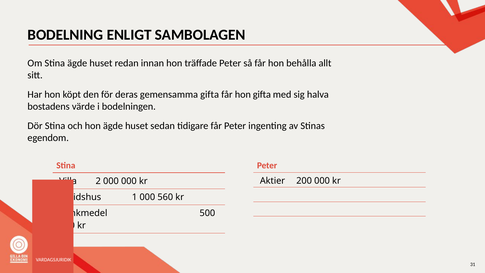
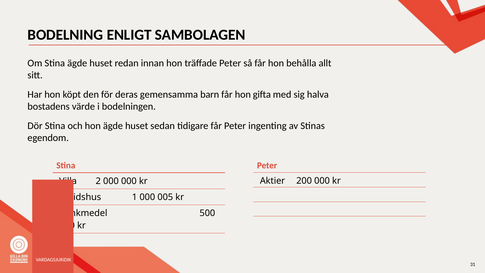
gemensamma gifta: gifta -> barn
560: 560 -> 005
